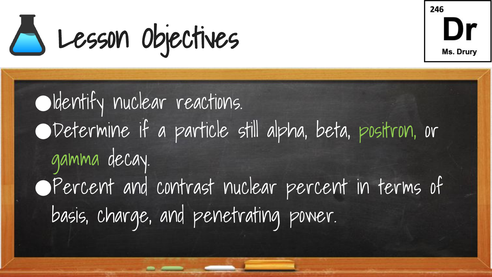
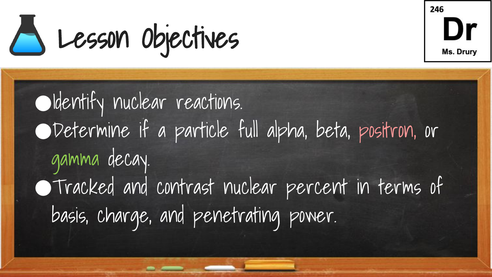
still: still -> full
positron colour: light green -> pink
Percent at (83, 187): Percent -> Tracked
